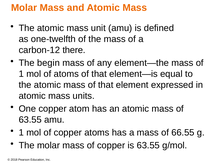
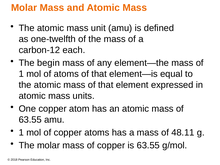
there: there -> each
66.55: 66.55 -> 48.11
